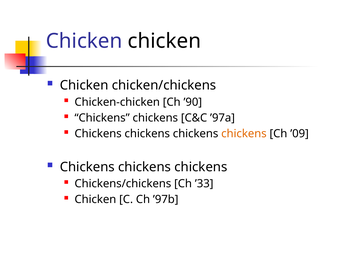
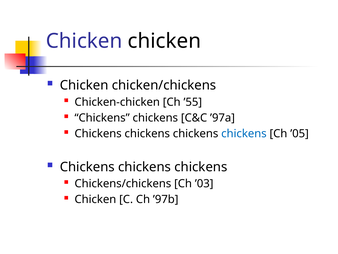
’90: ’90 -> ’55
chickens at (244, 133) colour: orange -> blue
’09: ’09 -> ’05
’33: ’33 -> ’03
